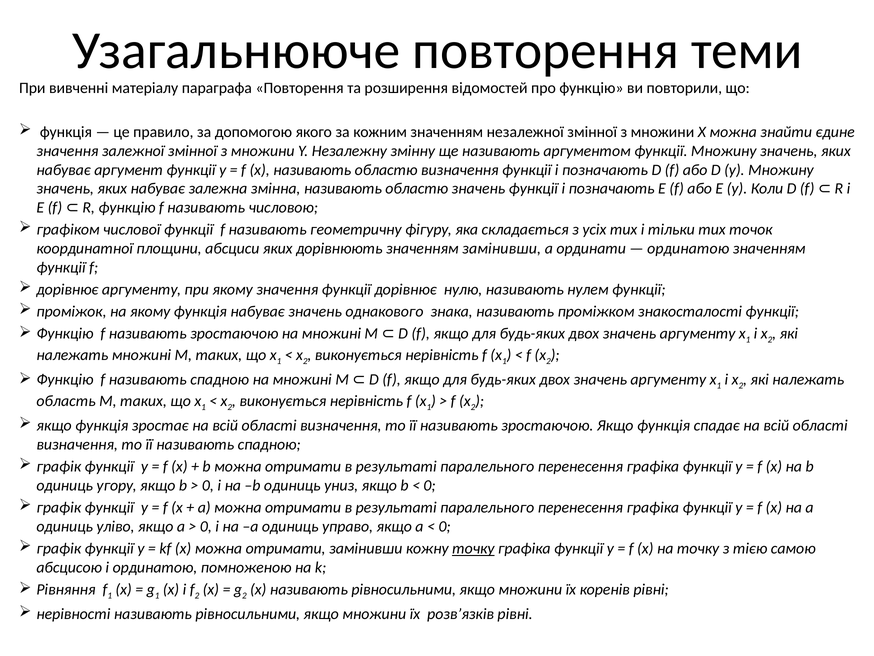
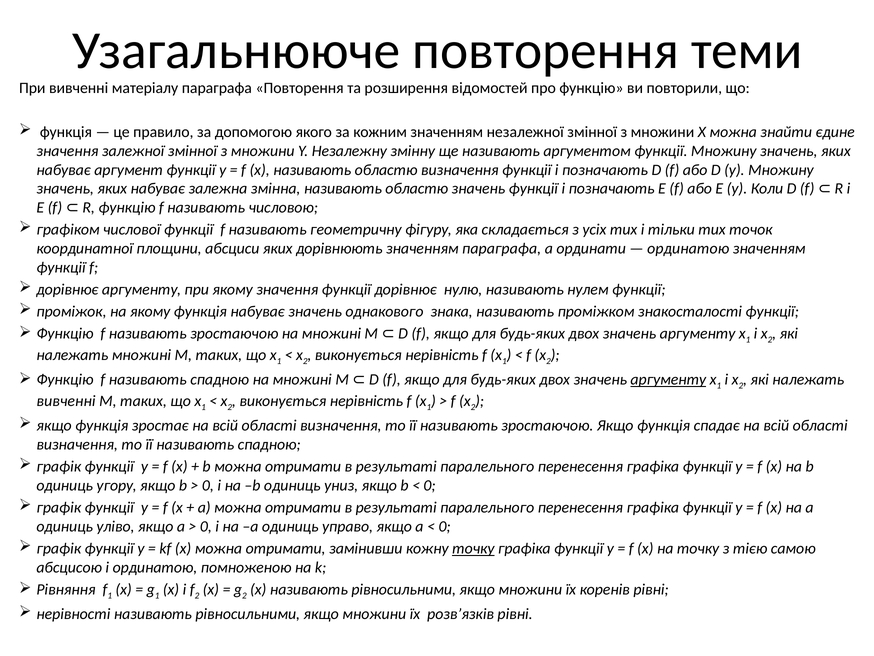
значенням замінивши: замінивши -> параграфа
аргументу at (668, 379) underline: none -> present
область at (66, 401): область -> вивченні
